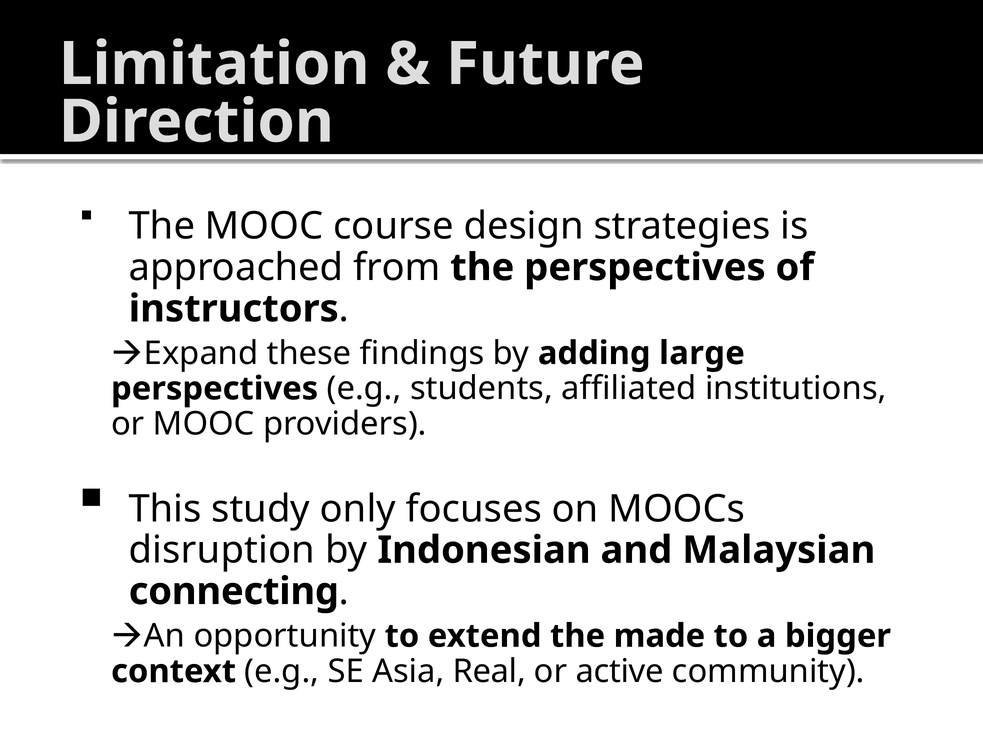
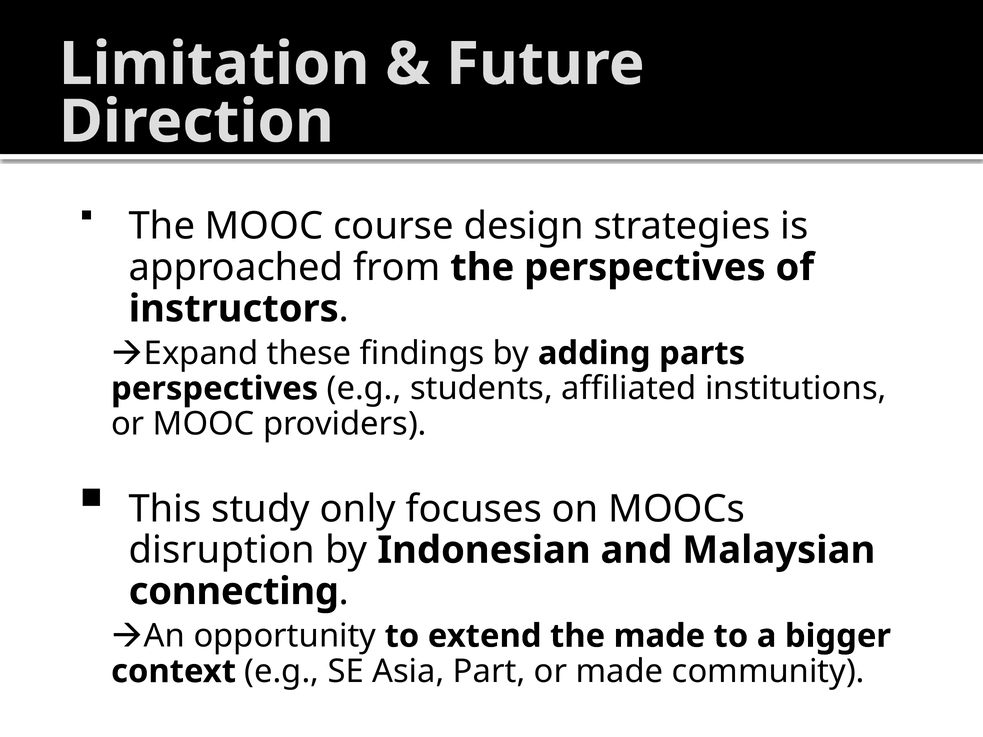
large: large -> parts
Real: Real -> Part
or active: active -> made
